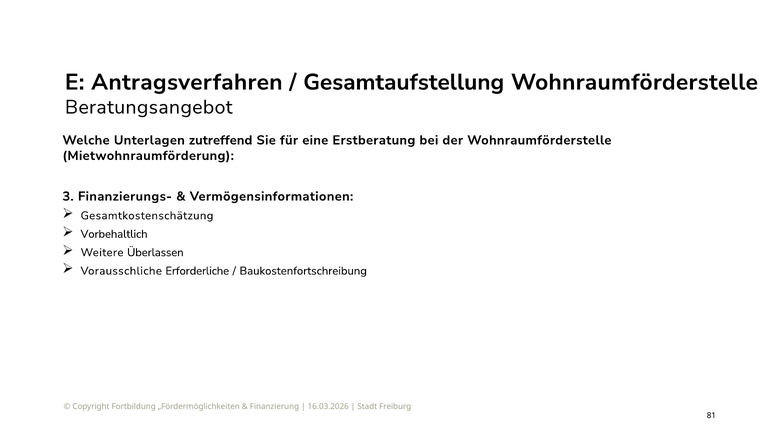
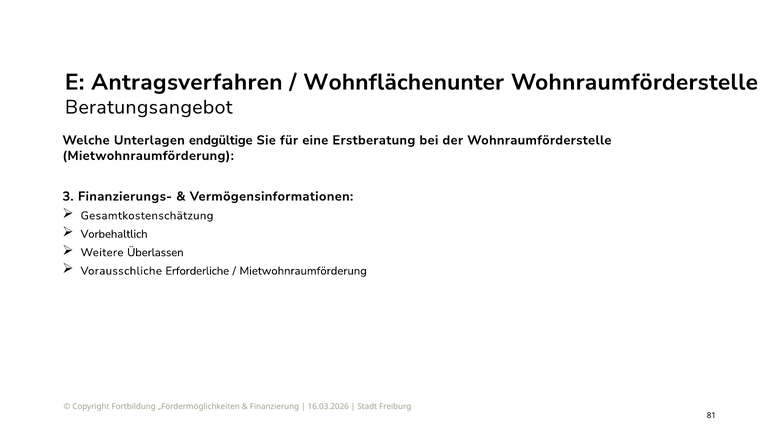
Gesamtaufstellung: Gesamtaufstellung -> Wohnflächenunter
zutreffend: zutreffend -> endgültige
Baukostenfortschreibung at (303, 271): Baukostenfortschreibung -> Mietwohnraumförderung
